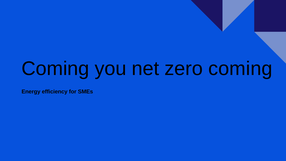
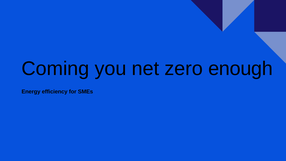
zero coming: coming -> enough
